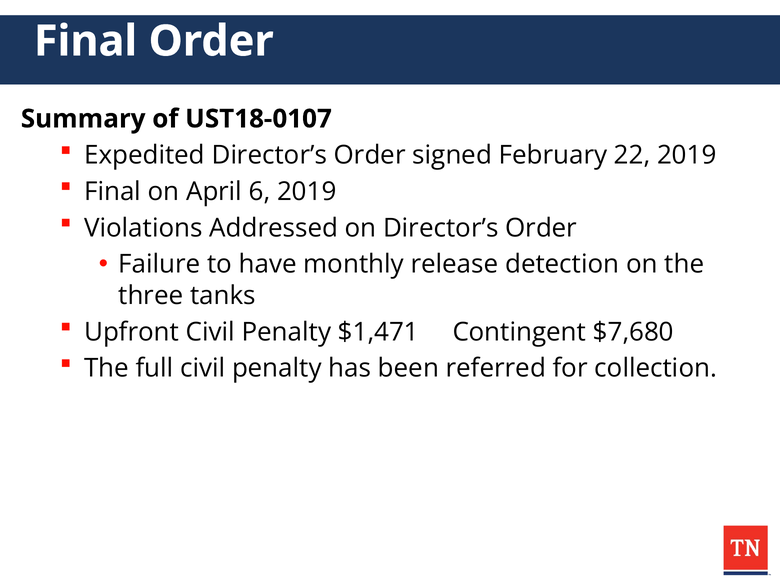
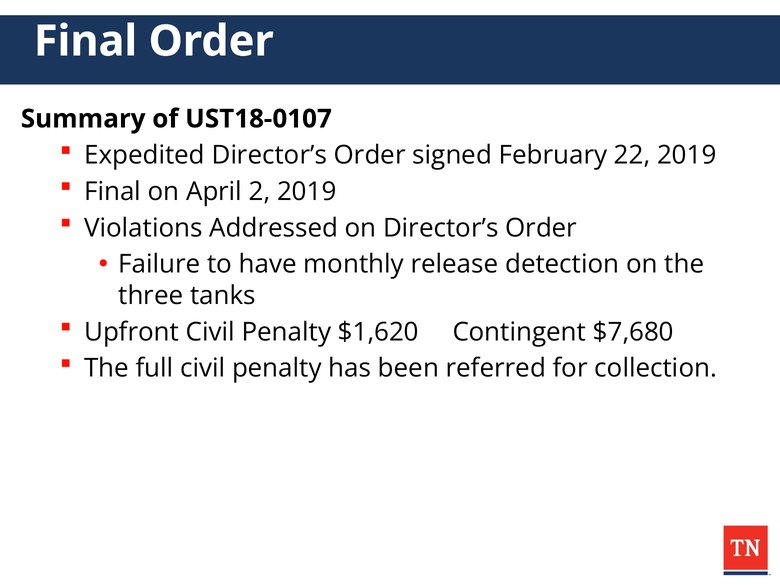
6: 6 -> 2
$1,471: $1,471 -> $1,620
